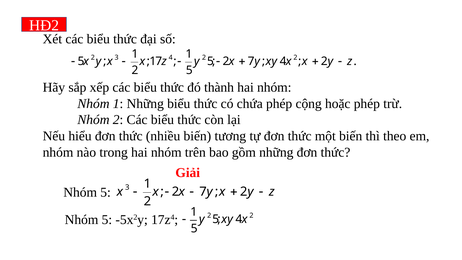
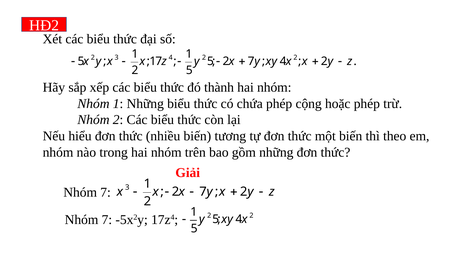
5 at (106, 192): 5 -> 7
5 at (107, 219): 5 -> 7
